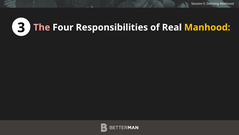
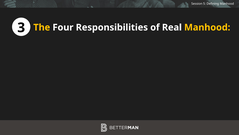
The colour: pink -> yellow
